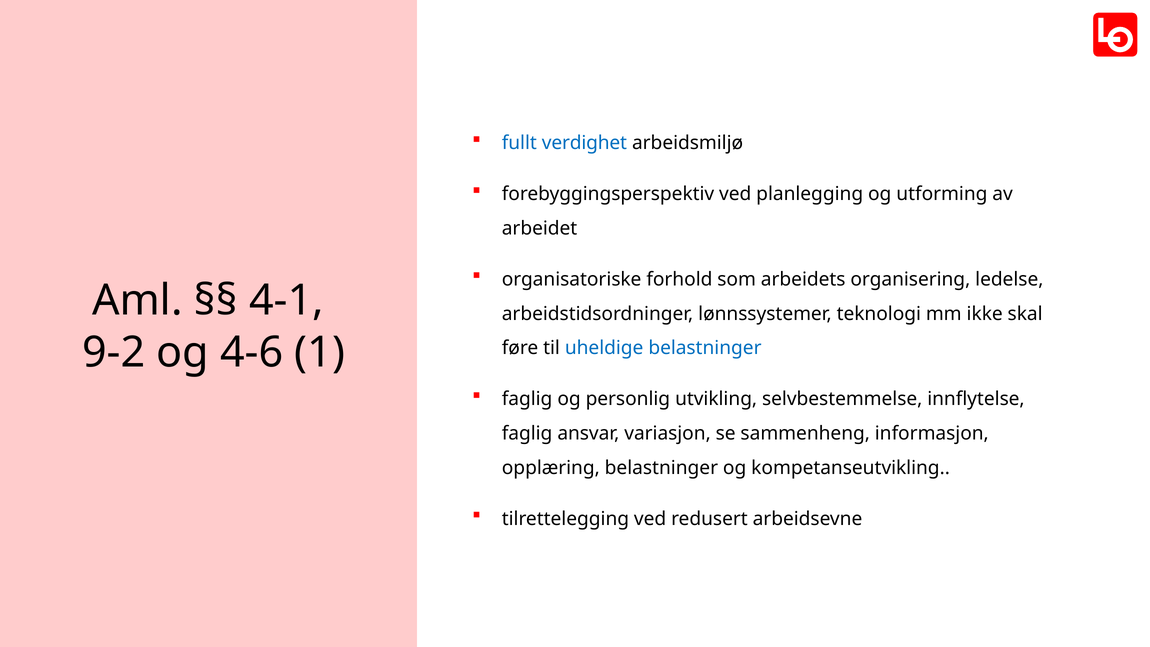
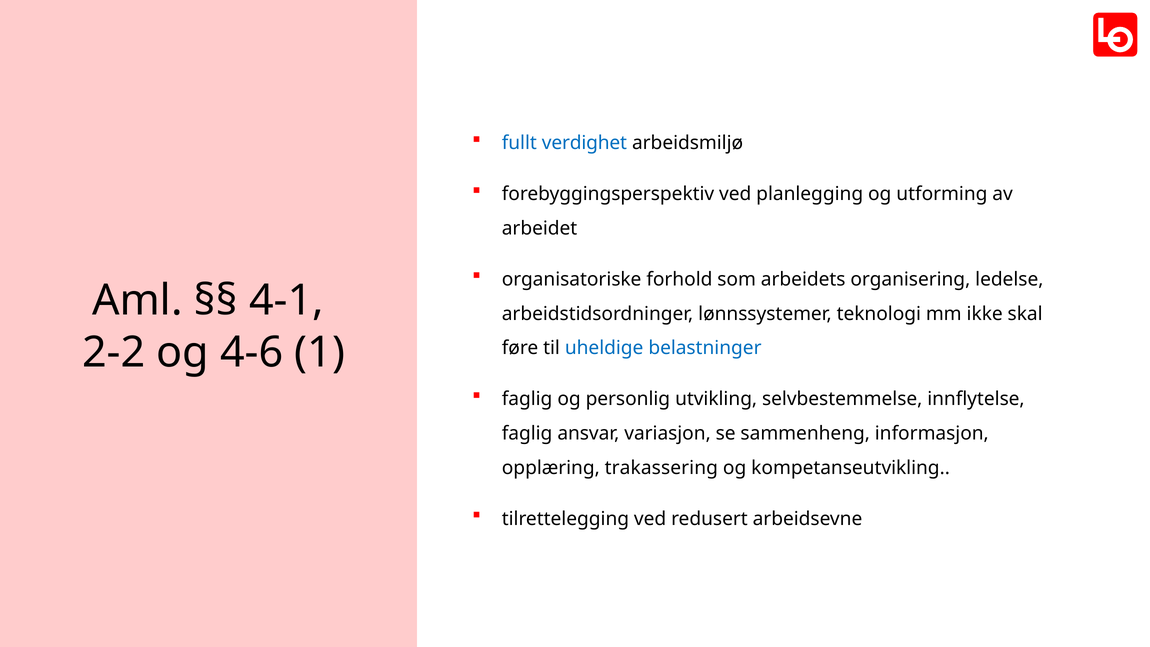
9-2: 9-2 -> 2-2
opplæring belastninger: belastninger -> trakassering
